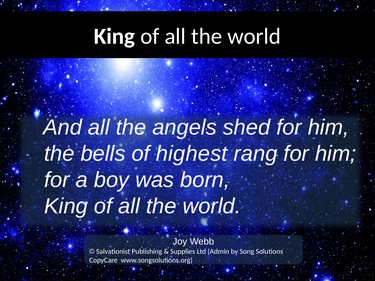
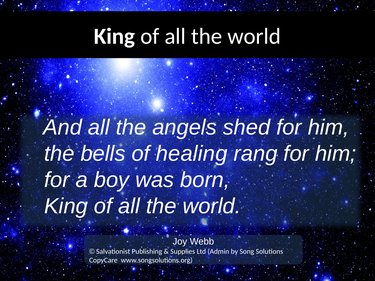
highest: highest -> healing
